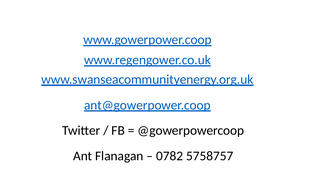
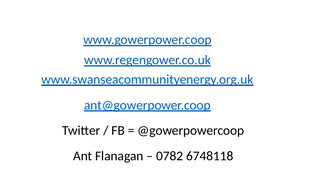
5758757: 5758757 -> 6748118
